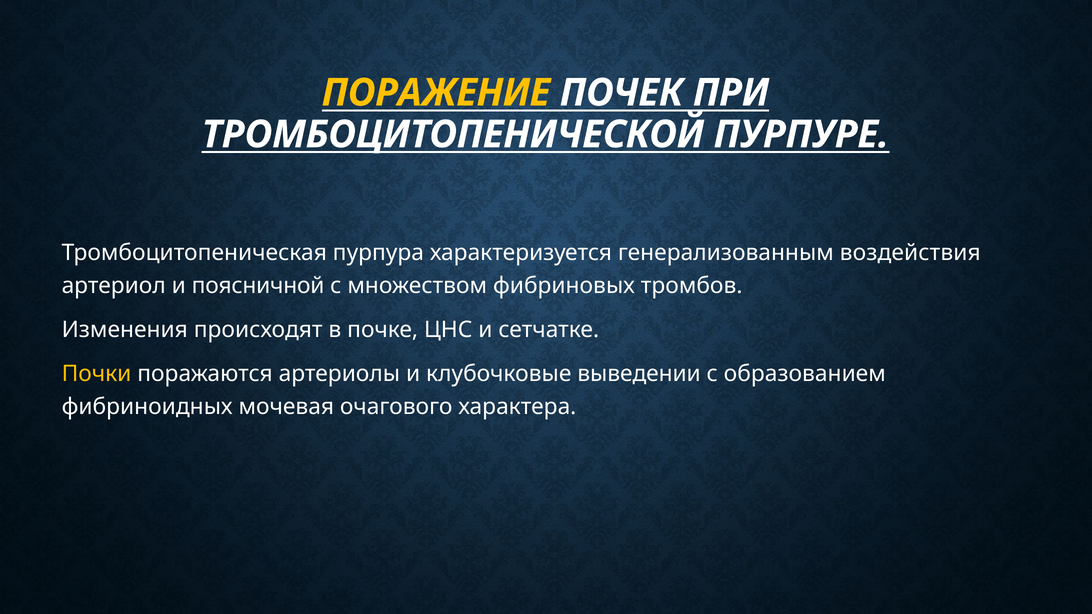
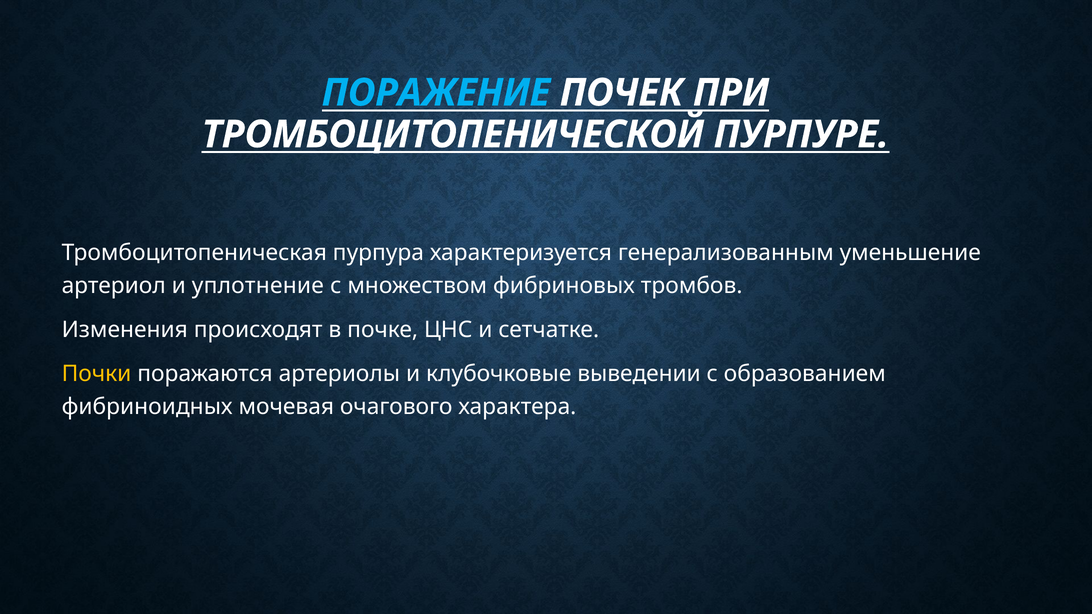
ПОРАЖЕНИЕ colour: yellow -> light blue
воздействия: воздействия -> уменьшение
поясничной: поясничной -> уплотнение
